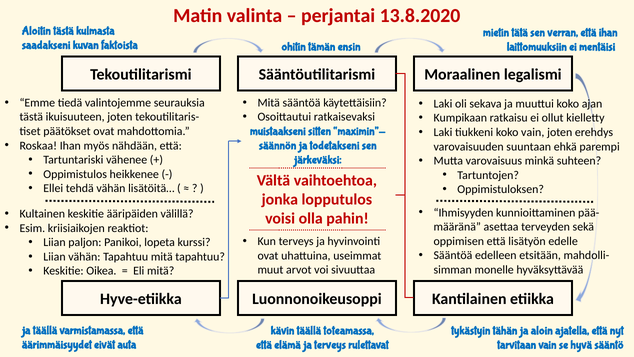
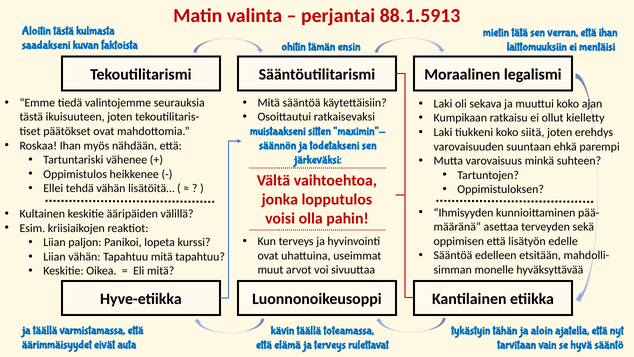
13.8.2020: 13.8.2020 -> 88.1.5913
koko vain: vain -> siitä
